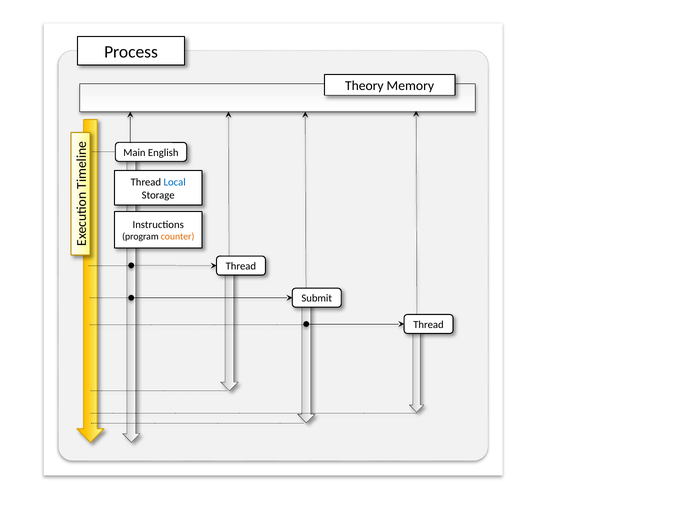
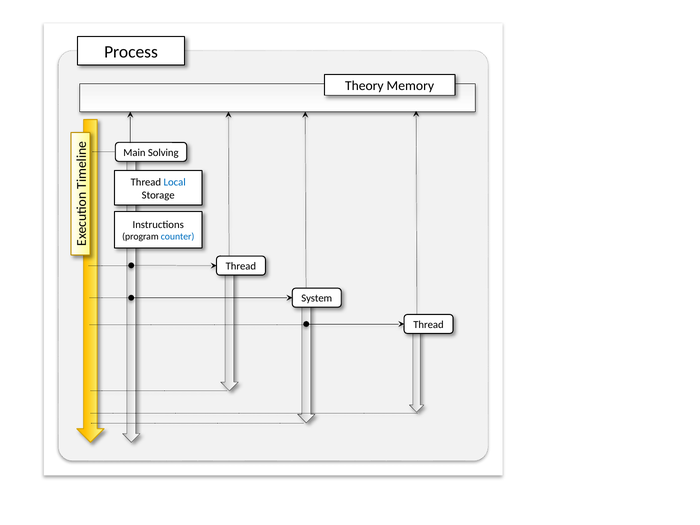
English: English -> Solving
counter colour: orange -> blue
Submit: Submit -> System
